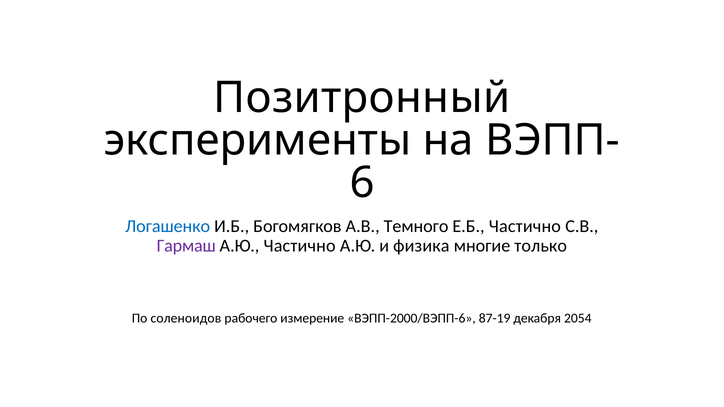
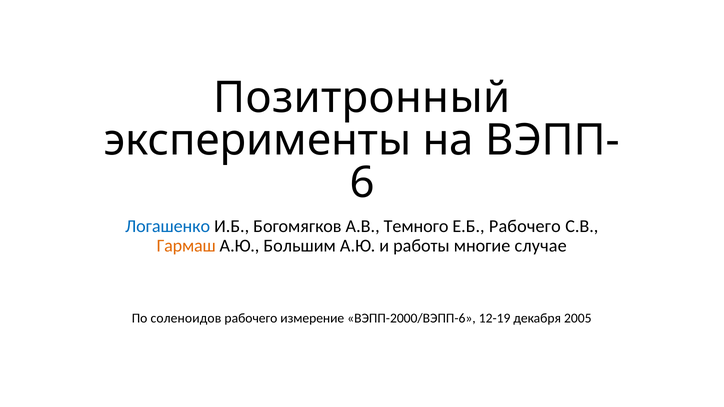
Е.Б Частично: Частично -> Рабочего
Гармаш colour: purple -> orange
А.Ю Частично: Частично -> Большим
физика: физика -> работы
только: только -> случае
87-19: 87-19 -> 12-19
2054: 2054 -> 2005
